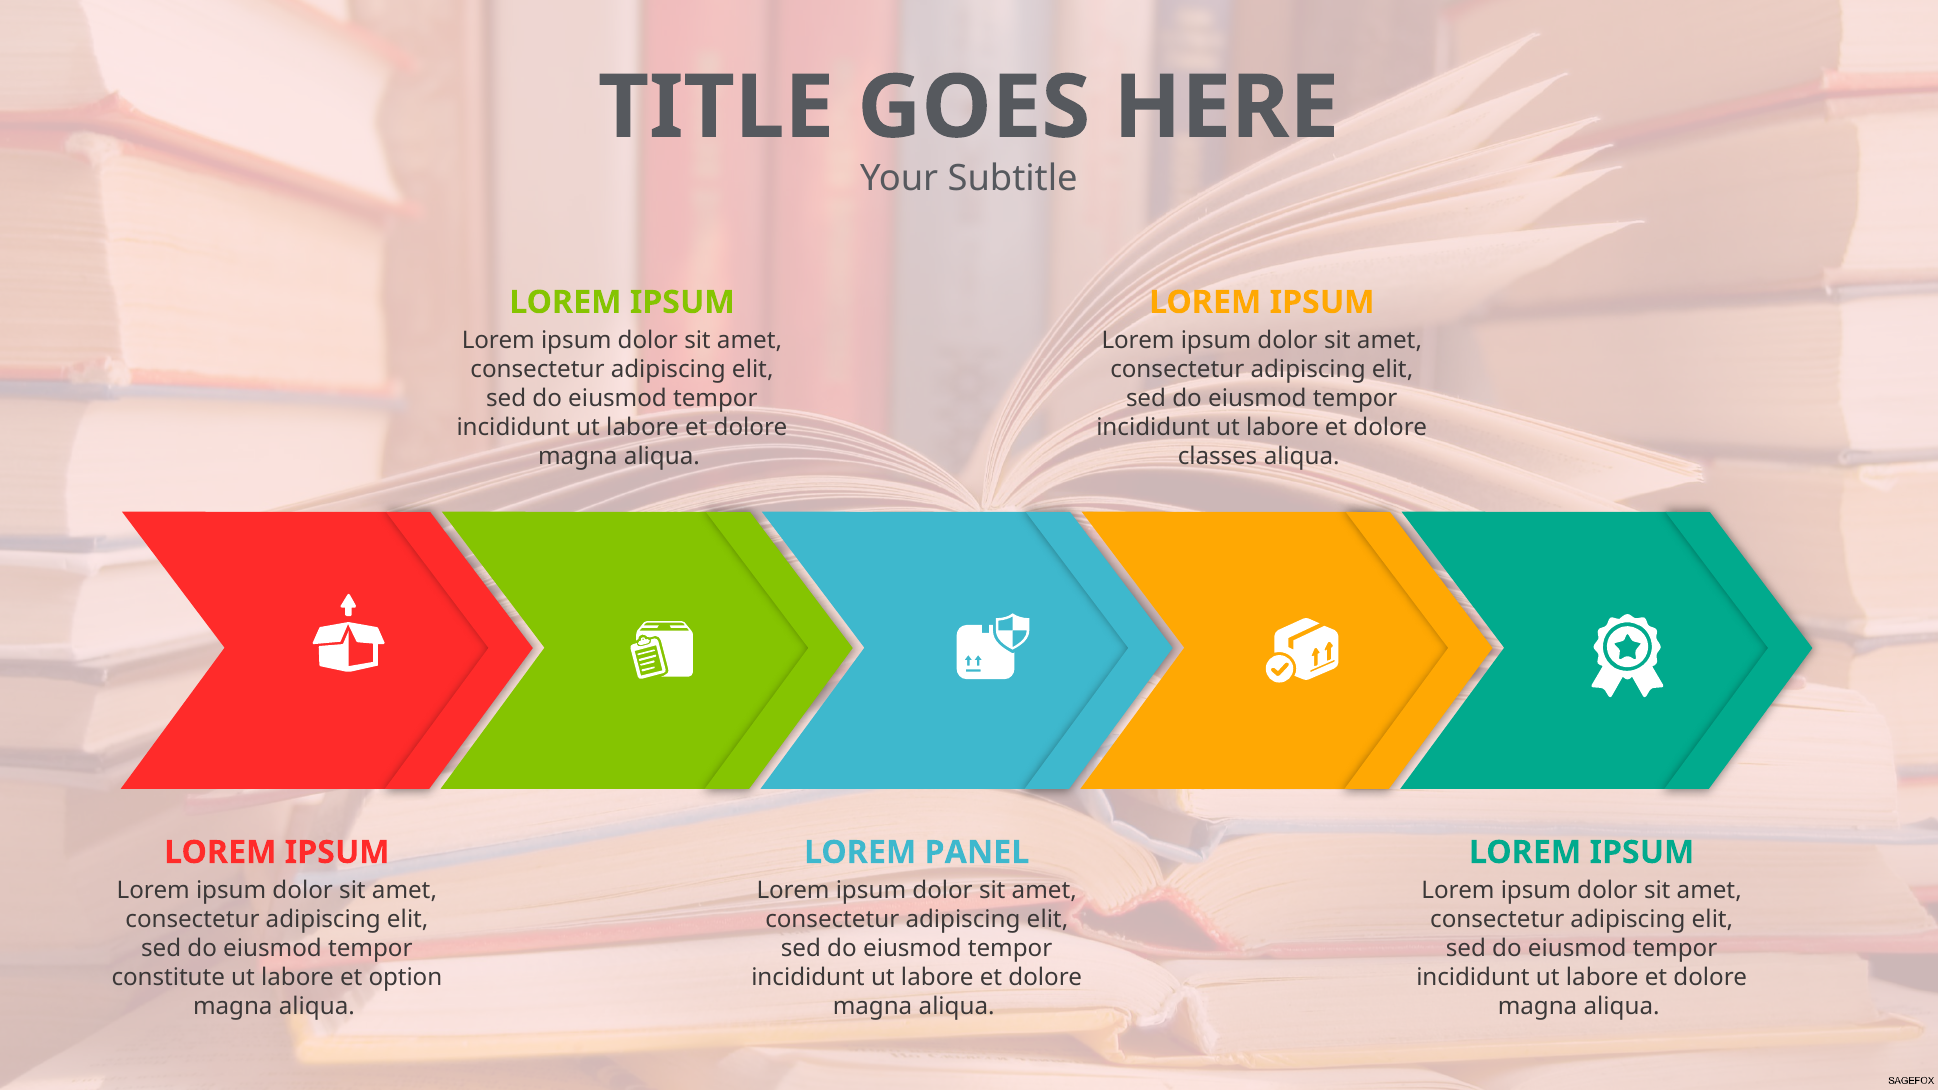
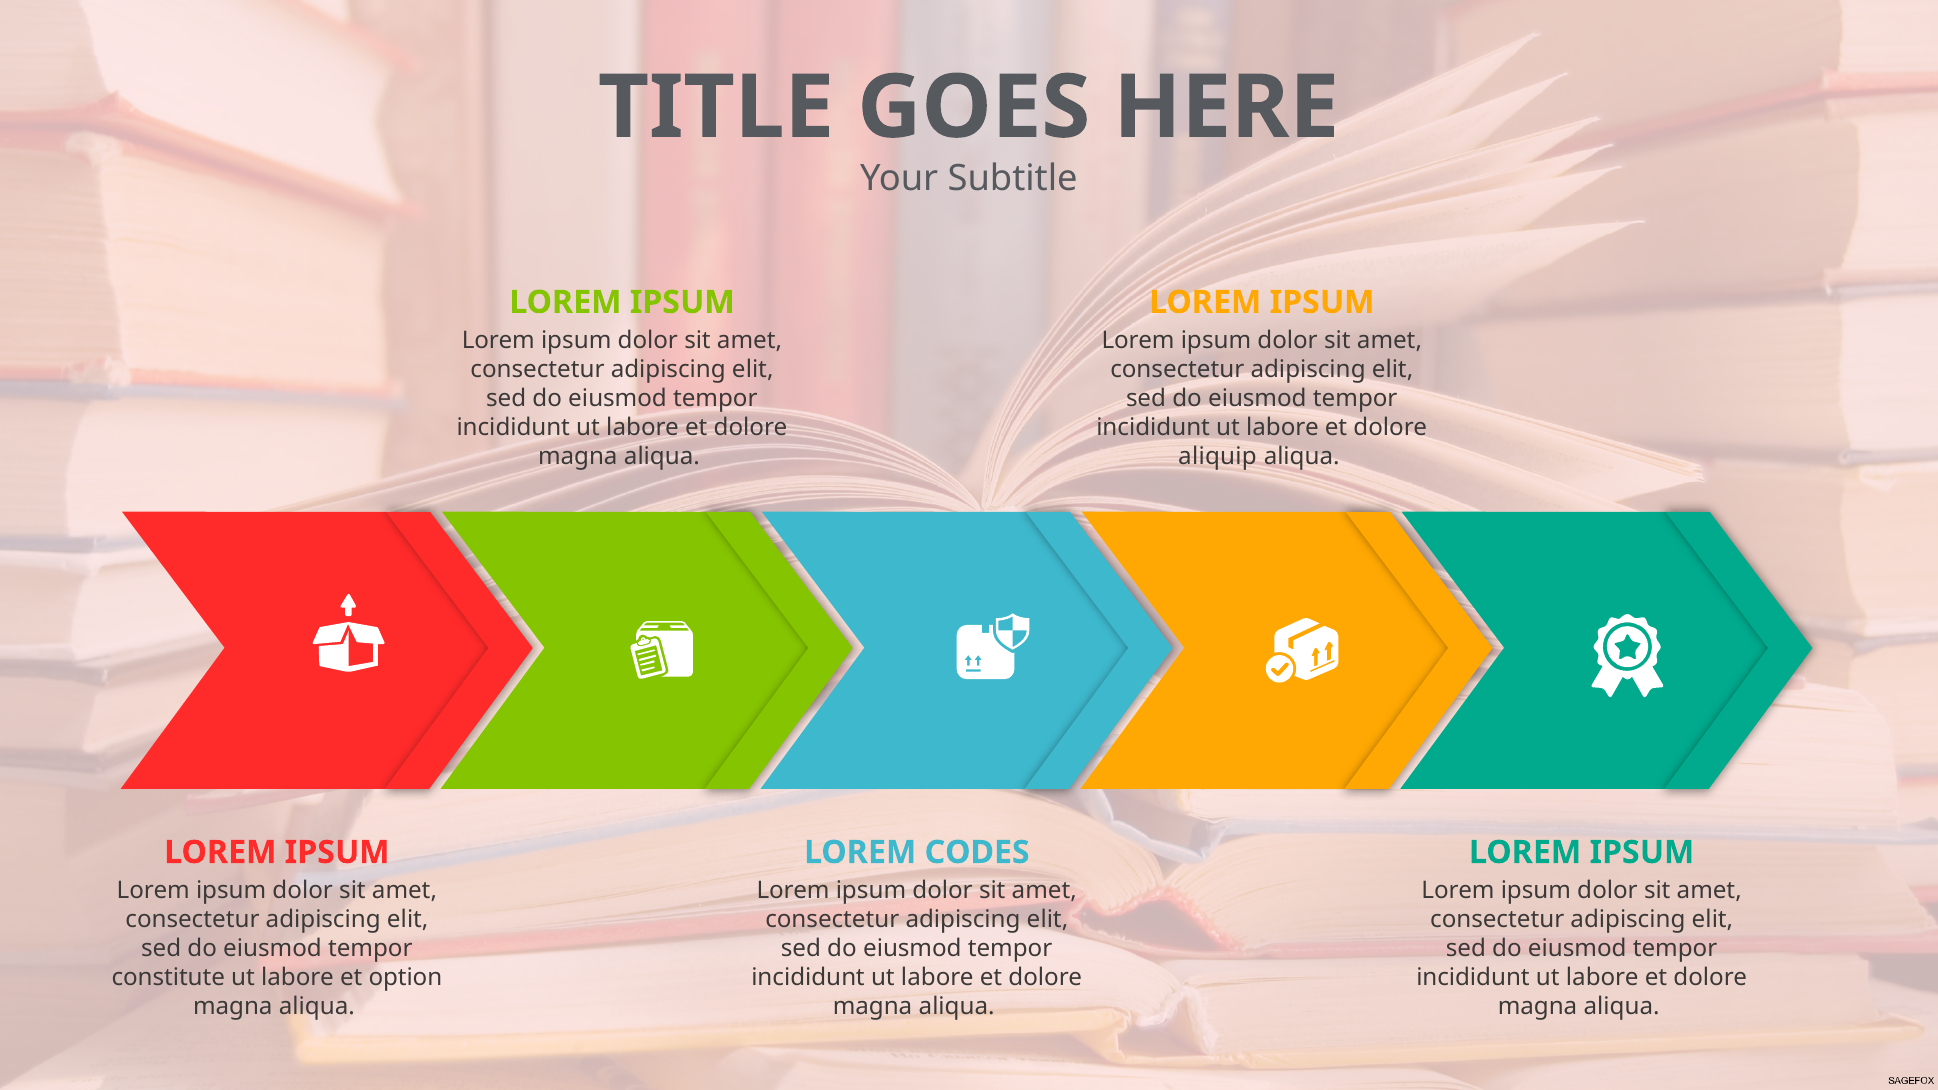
classes: classes -> aliquip
PANEL: PANEL -> CODES
